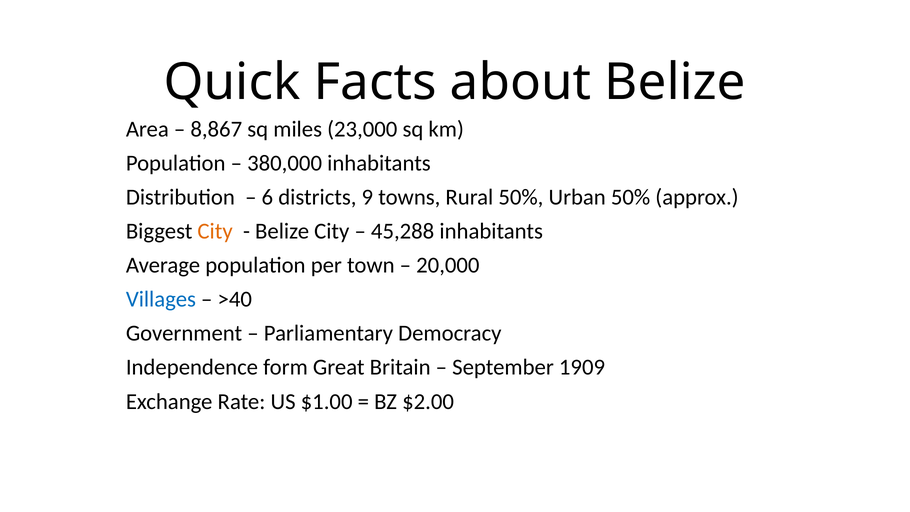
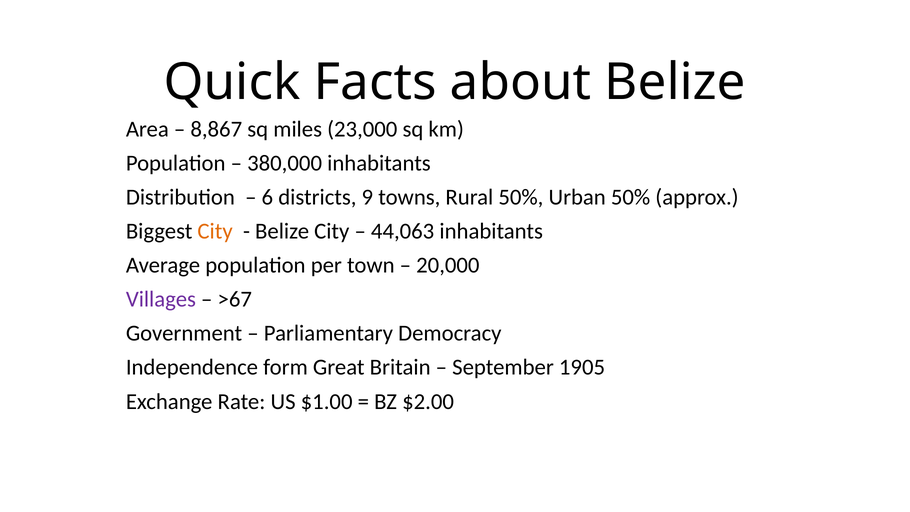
45,288: 45,288 -> 44,063
Villages colour: blue -> purple
>40: >40 -> >67
1909: 1909 -> 1905
